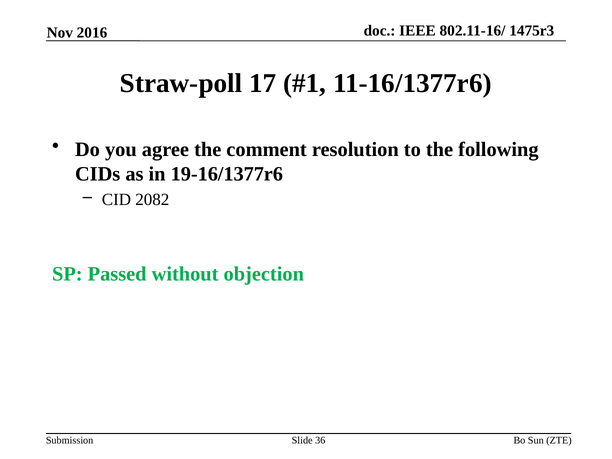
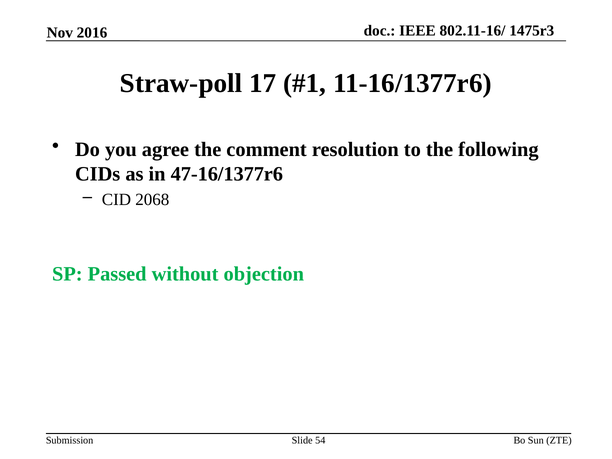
19-16/1377r6: 19-16/1377r6 -> 47-16/1377r6
2082: 2082 -> 2068
36: 36 -> 54
